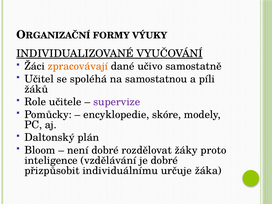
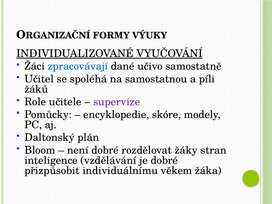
zpracovávají colour: orange -> blue
proto: proto -> stran
určuje: určuje -> věkem
